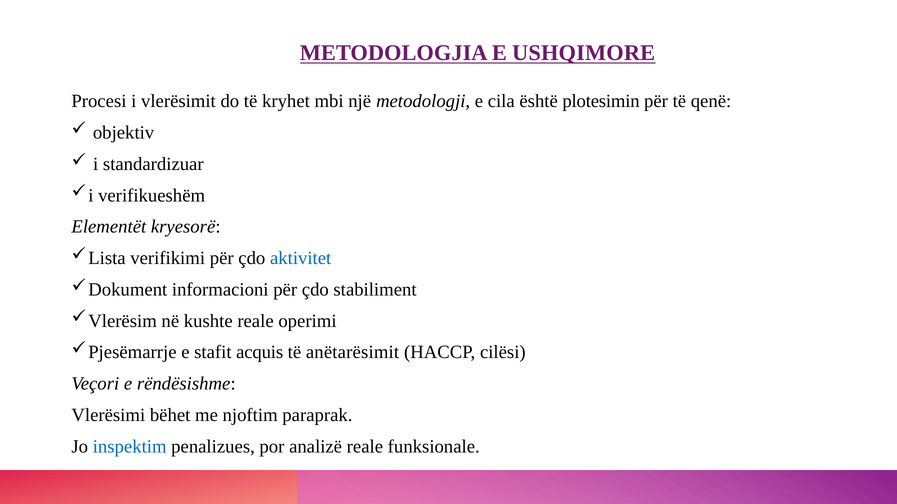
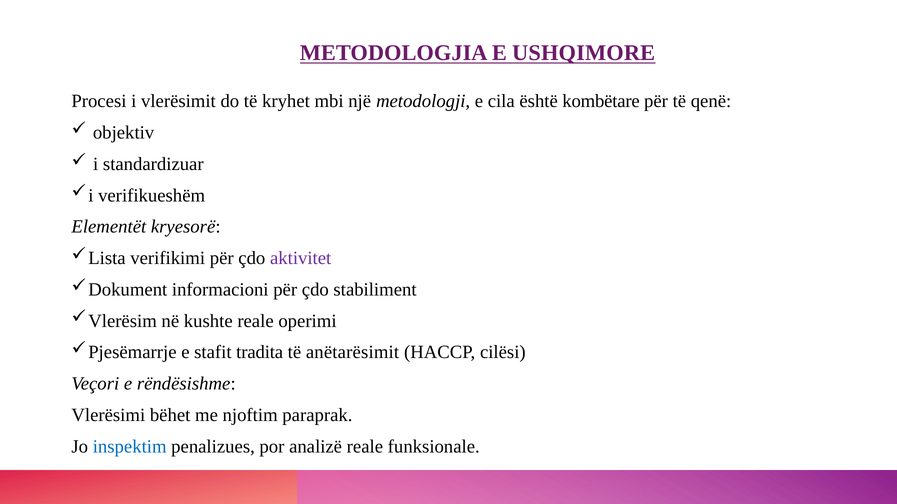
plotesimin: plotesimin -> kombëtare
aktivitet colour: blue -> purple
acquis: acquis -> tradita
